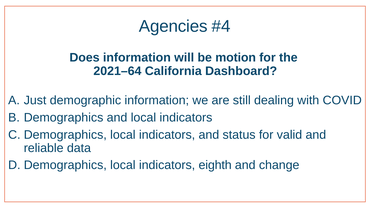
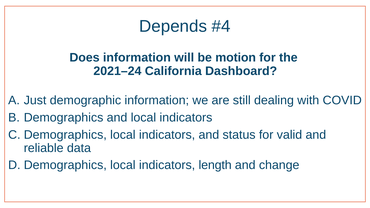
Agencies: Agencies -> Depends
2021–64: 2021–64 -> 2021–24
eighth: eighth -> length
